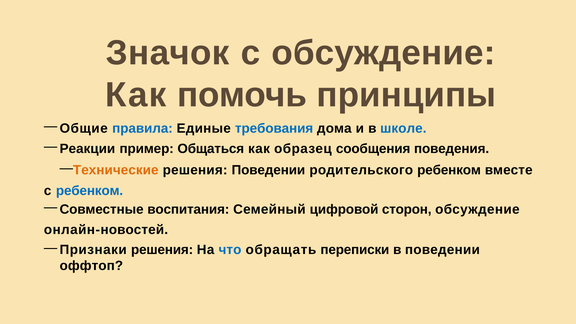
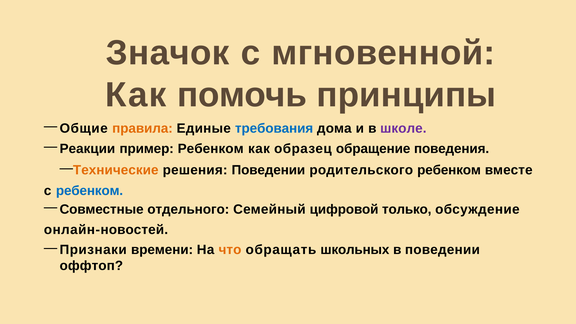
с обсуждение: обсуждение -> мгновенной
правила colour: blue -> orange
школе colour: blue -> purple
пример Общаться: Общаться -> Ребенком
сообщения: сообщения -> обращение
воспитания: воспитания -> отдельного
сторон: сторон -> только
Признаки решения: решения -> времени
что colour: blue -> orange
переписки: переписки -> школьных
